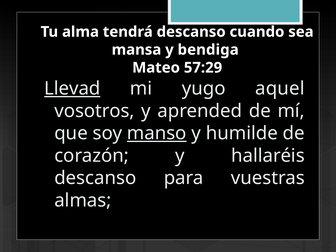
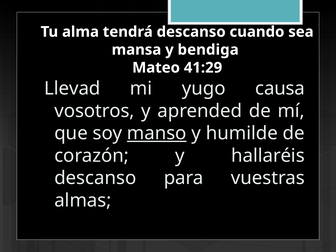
57:29: 57:29 -> 41:29
Llevad underline: present -> none
aquel: aquel -> causa
